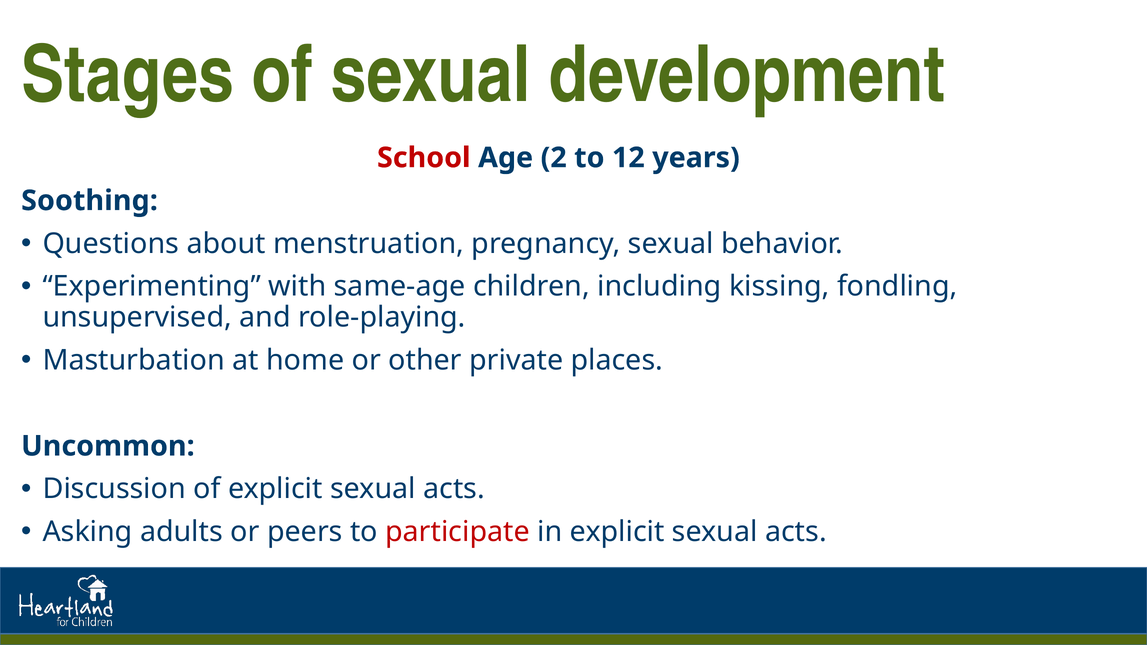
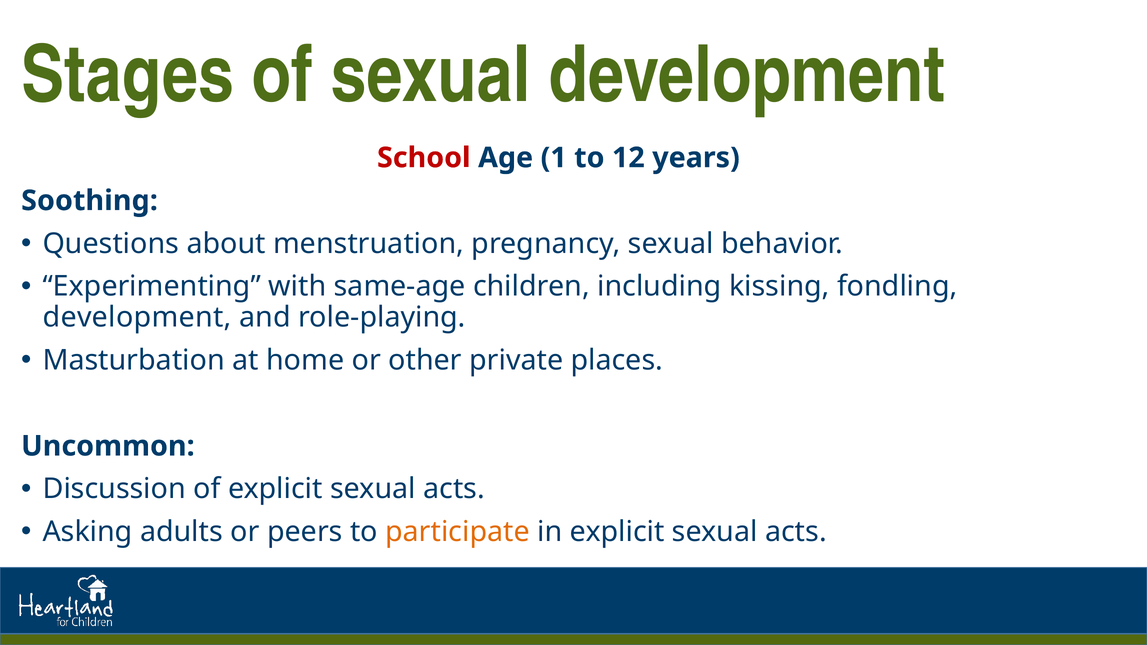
2: 2 -> 1
unsupervised at (137, 317): unsupervised -> development
participate colour: red -> orange
